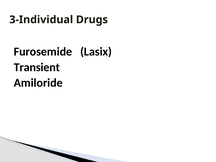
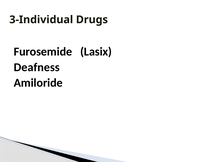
Transient: Transient -> Deafness
